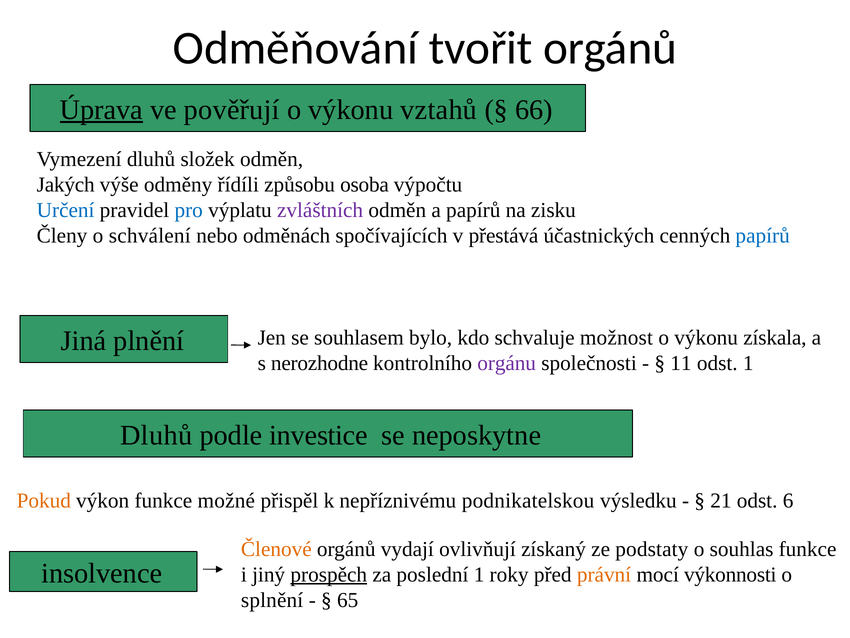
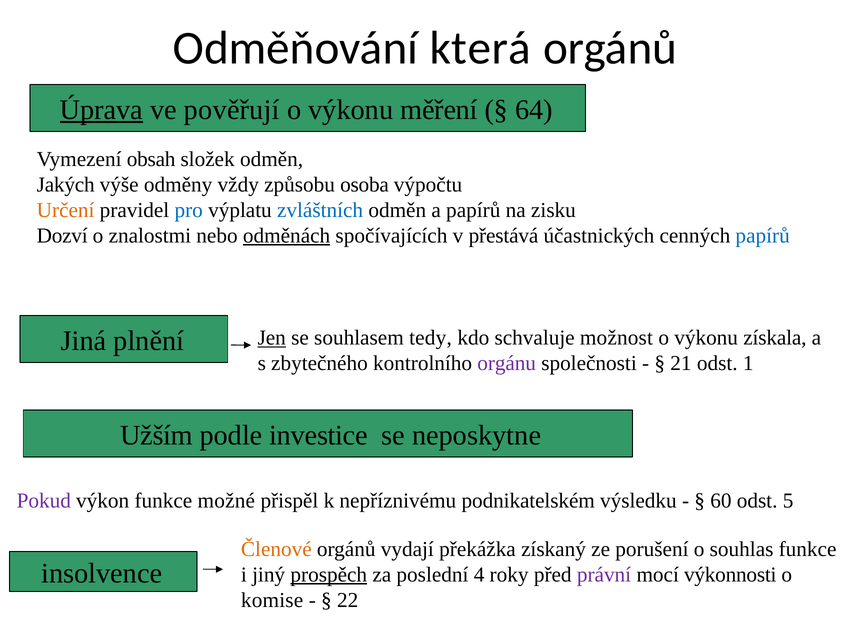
tvořit: tvořit -> která
vztahů: vztahů -> měření
66: 66 -> 64
Vymezení dluhů: dluhů -> obsah
řídíli: řídíli -> vždy
Určení colour: blue -> orange
zvláštních colour: purple -> blue
Členy: Členy -> Dozví
schválení: schválení -> znalostmi
odměnách underline: none -> present
Jen underline: none -> present
bylo: bylo -> tedy
nerozhodne: nerozhodne -> zbytečného
11: 11 -> 21
Dluhů at (156, 435): Dluhů -> Užším
Pokud colour: orange -> purple
podnikatelskou: podnikatelskou -> podnikatelském
21: 21 -> 60
6: 6 -> 5
ovlivňují: ovlivňují -> překážka
podstaty: podstaty -> porušení
poslední 1: 1 -> 4
právní colour: orange -> purple
splnění: splnění -> komise
65: 65 -> 22
